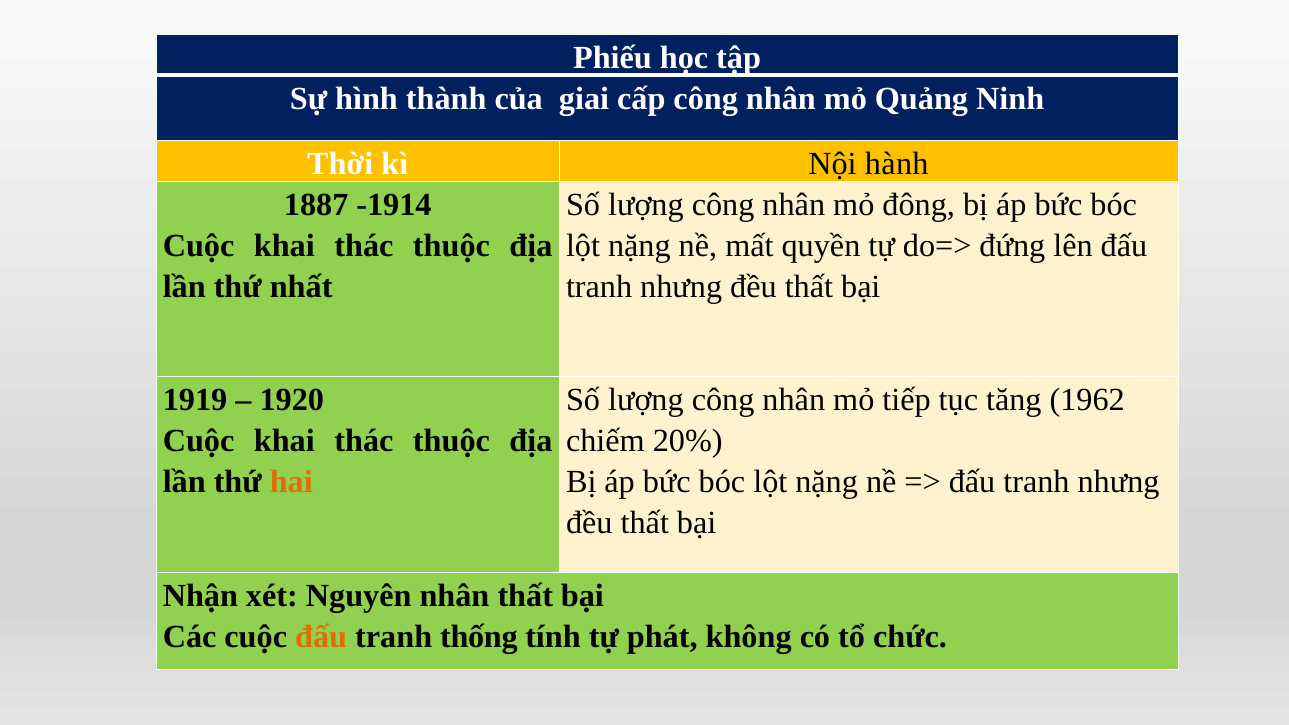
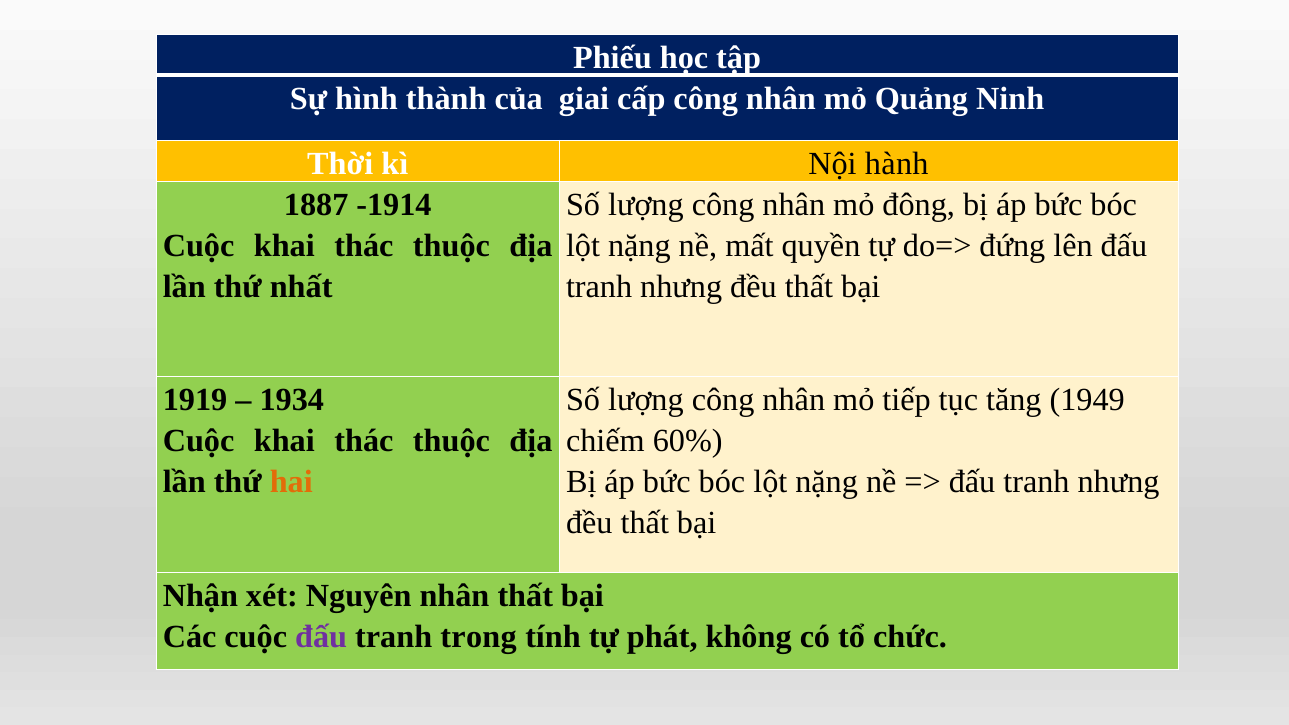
1920: 1920 -> 1934
1962: 1962 -> 1949
20%: 20% -> 60%
đấu at (321, 637) colour: orange -> purple
thống: thống -> trong
